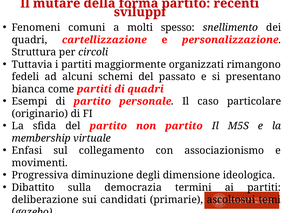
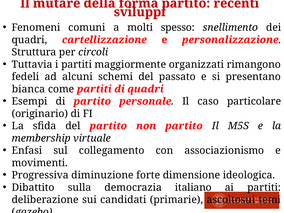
diminuzione degli: degli -> forte
termini: termini -> italiano
